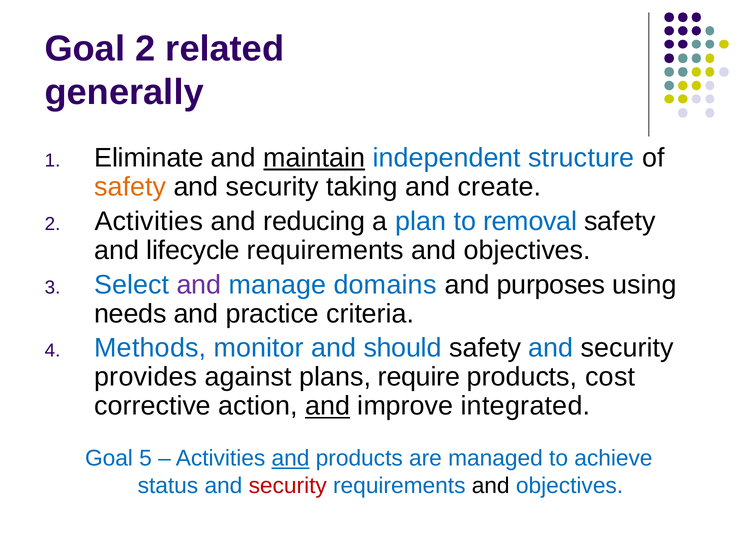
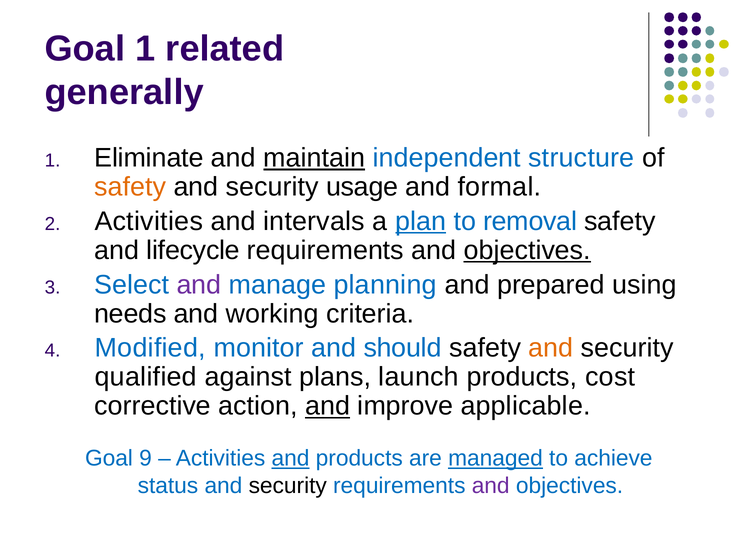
Goal 2: 2 -> 1
taking: taking -> usage
create: create -> formal
reducing: reducing -> intervals
plan underline: none -> present
objectives at (527, 251) underline: none -> present
domains: domains -> planning
purposes: purposes -> prepared
practice: practice -> working
Methods: Methods -> Modified
and at (551, 348) colour: blue -> orange
provides: provides -> qualified
require: require -> launch
integrated: integrated -> applicable
5: 5 -> 9
managed underline: none -> present
security at (288, 486) colour: red -> black
and at (491, 486) colour: black -> purple
